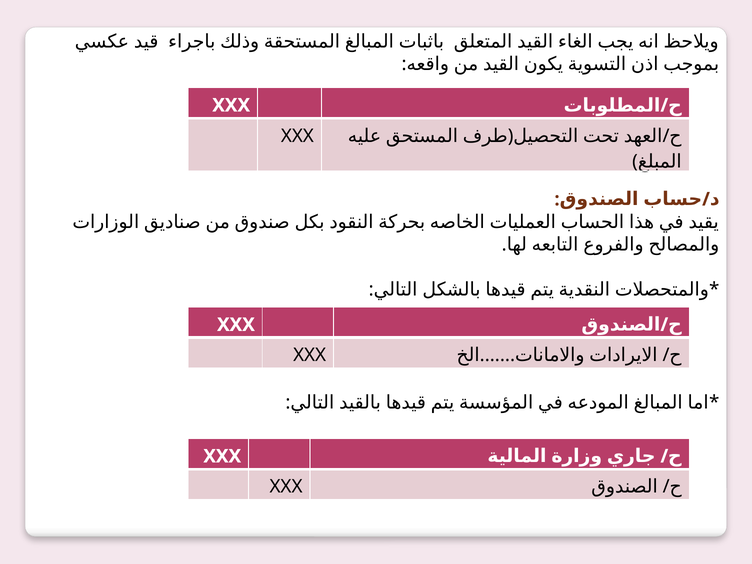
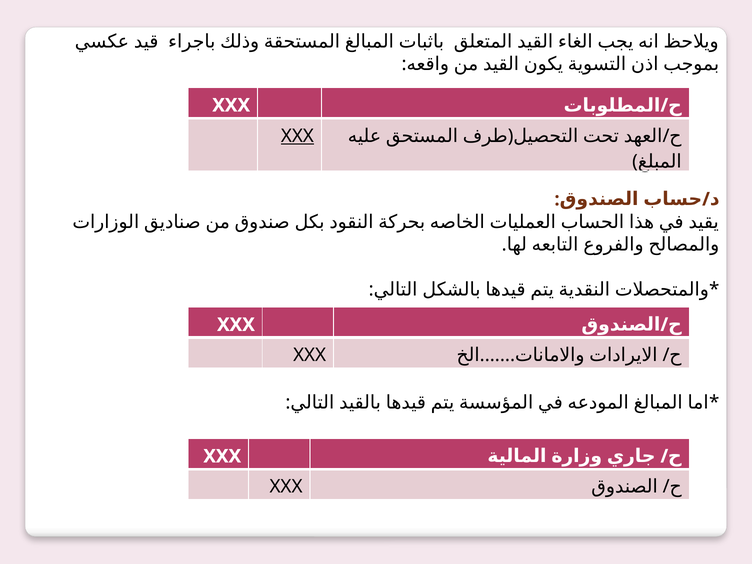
XXX at (297, 136) underline: none -> present
